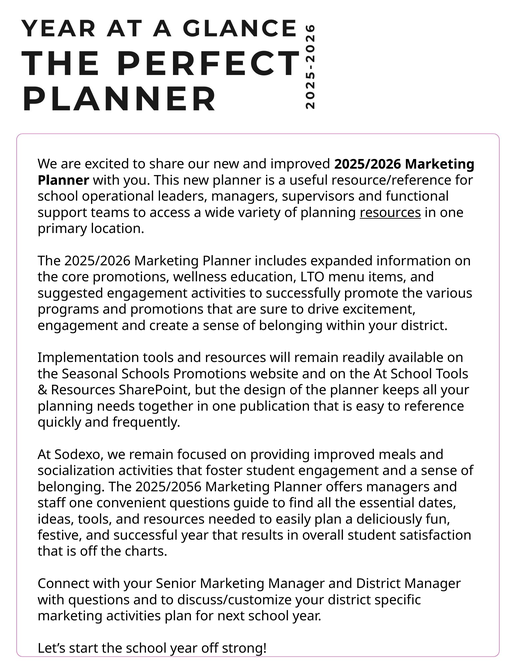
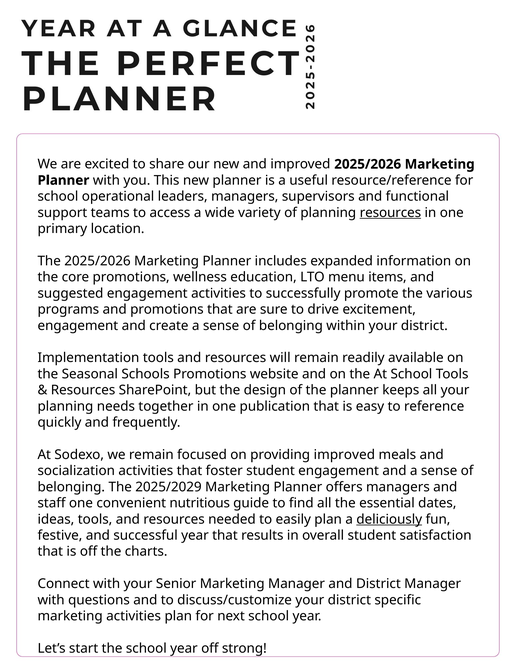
2025/2056: 2025/2056 -> 2025/2029
convenient questions: questions -> nutritious
deliciously underline: none -> present
